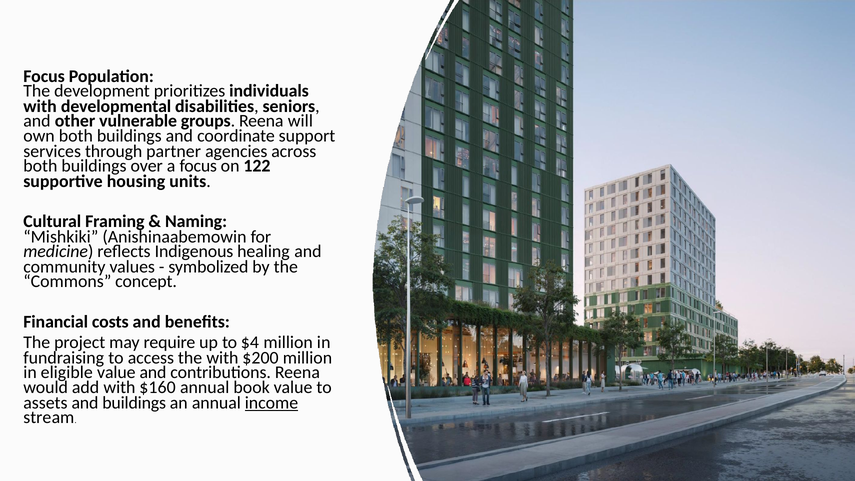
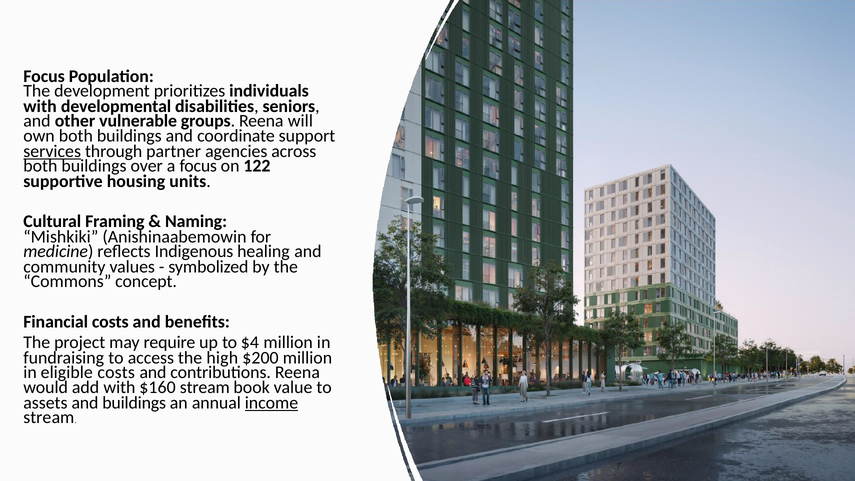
services underline: none -> present
the with: with -> high
eligible value: value -> costs
$160 annual: annual -> stream
